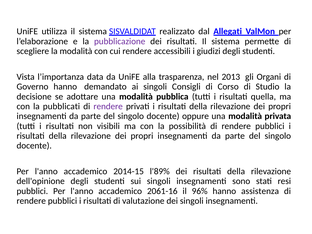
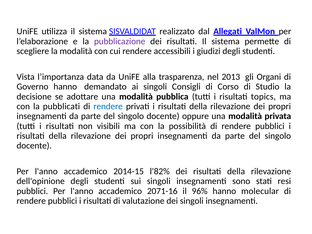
quella: quella -> topics
rendere at (108, 106) colour: purple -> blue
l'89%: l'89% -> l'82%
2061-16: 2061-16 -> 2071-16
assistenza: assistenza -> molecular
